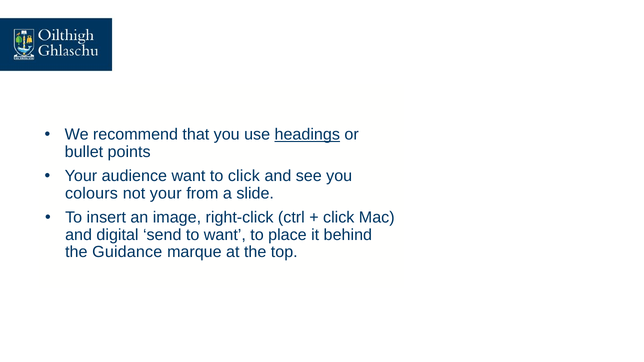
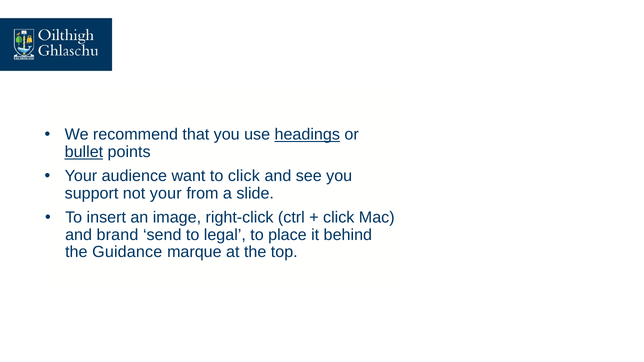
bullet underline: none -> present
colours: colours -> support
digital: digital -> brand
to want: want -> legal
